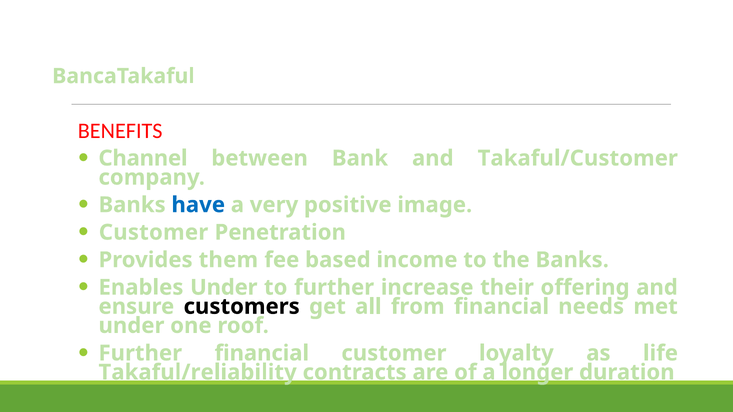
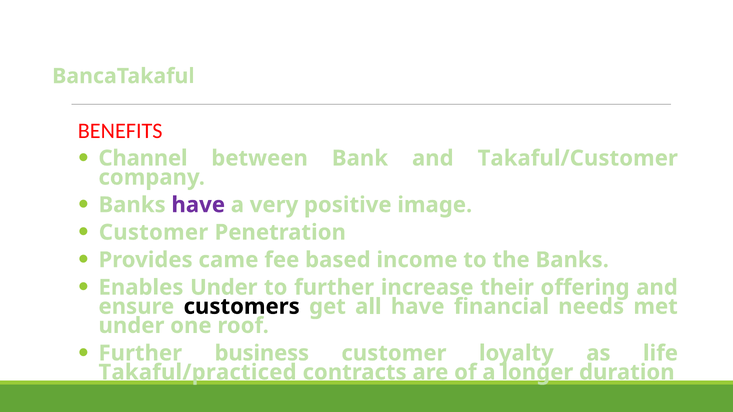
have at (198, 205) colour: blue -> purple
them: them -> came
all from: from -> have
Further financial: financial -> business
Takaful/reliability: Takaful/reliability -> Takaful/practiced
